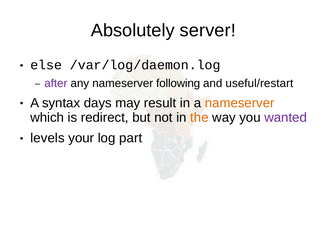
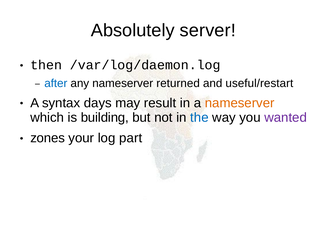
else: else -> then
after colour: purple -> blue
following: following -> returned
redirect: redirect -> building
the colour: orange -> blue
levels: levels -> zones
